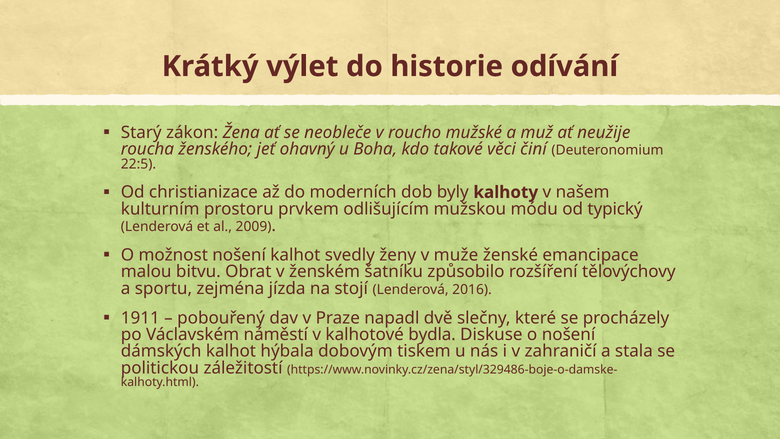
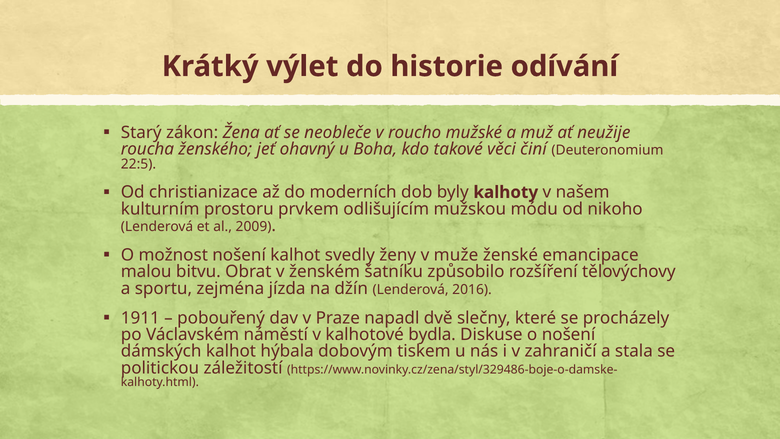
typický: typický -> nikoho
stojí: stojí -> džín
